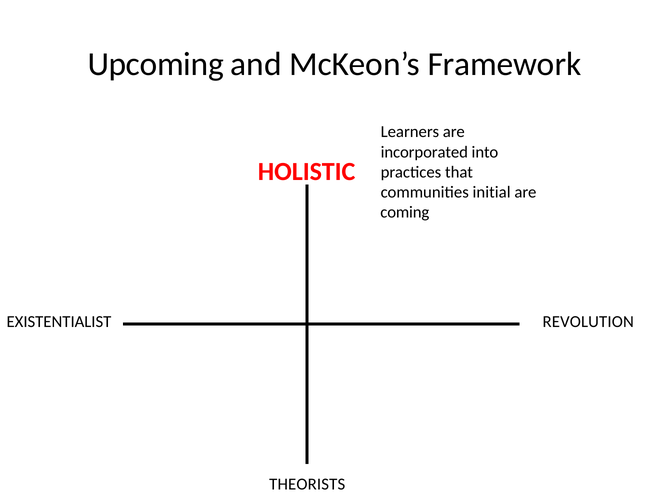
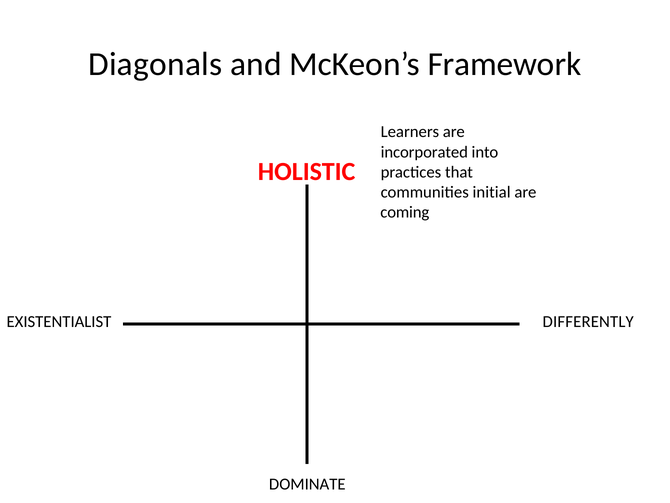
Upcoming: Upcoming -> Diagonals
REVOLUTION: REVOLUTION -> DIFFERENTLY
THEORISTS: THEORISTS -> DOMINATE
